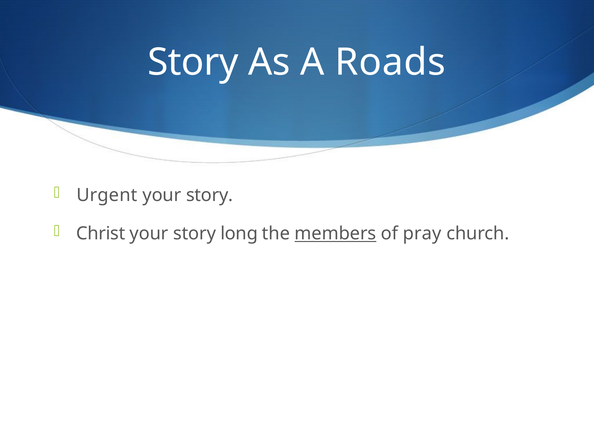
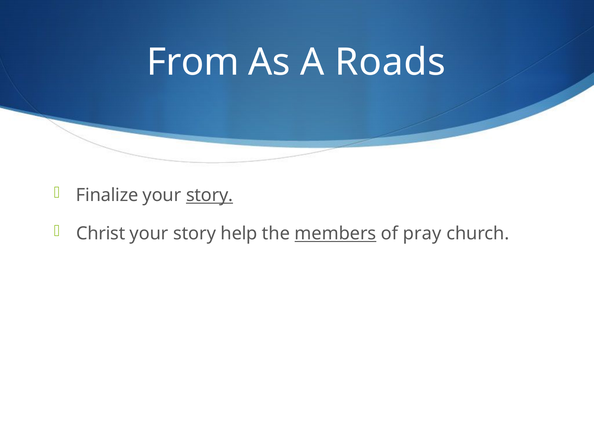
Story at (193, 62): Story -> From
Urgent: Urgent -> Finalize
story at (210, 195) underline: none -> present
long: long -> help
